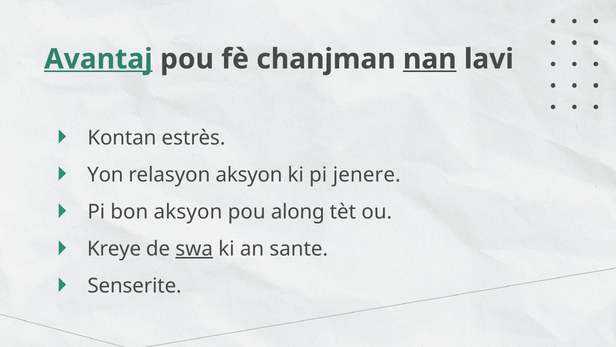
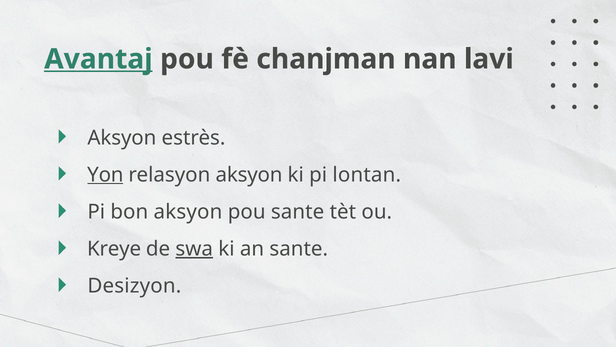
nan underline: present -> none
Kontan at (122, 138): Kontan -> Aksyon
Yon underline: none -> present
jenere: jenere -> lontan
pou along: along -> sante
Senserite: Senserite -> Desizyon
